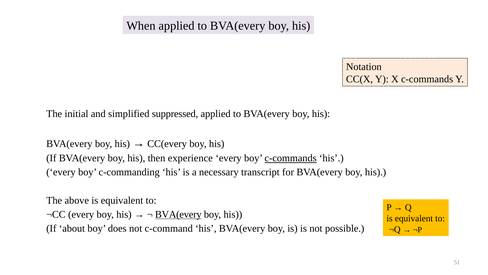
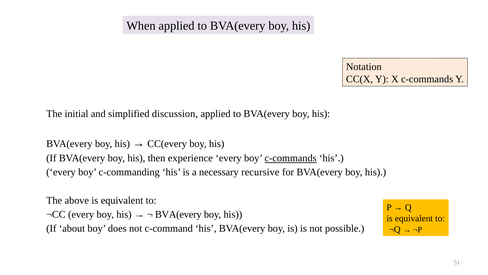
suppressed: suppressed -> discussion
transcript: transcript -> recursive
BVA(every at (178, 214) underline: present -> none
